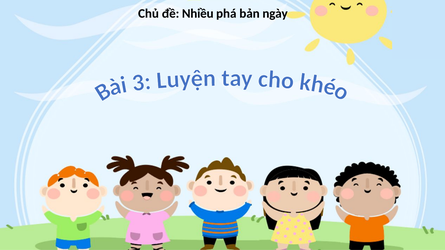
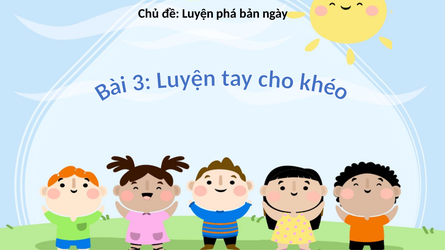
Nhiều: Nhiều -> Luyện
